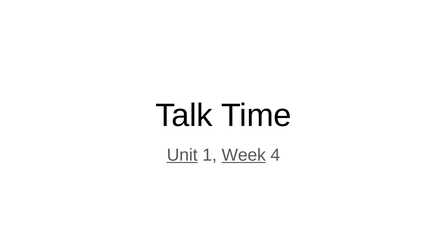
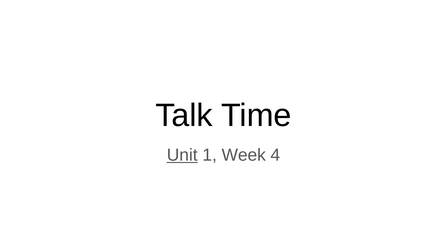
Week underline: present -> none
